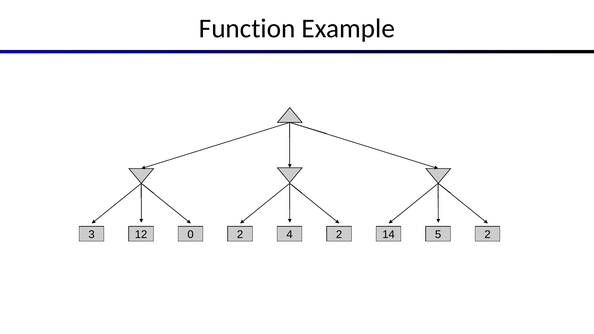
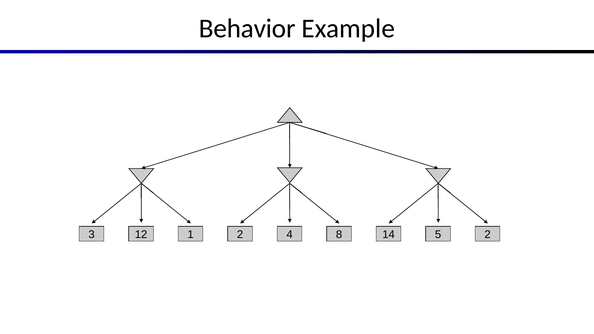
Function: Function -> Behavior
0: 0 -> 1
4 2: 2 -> 8
